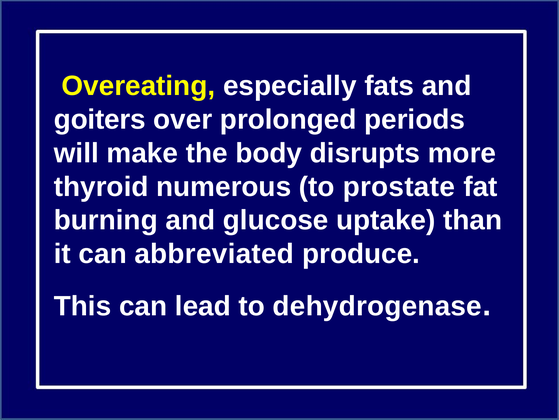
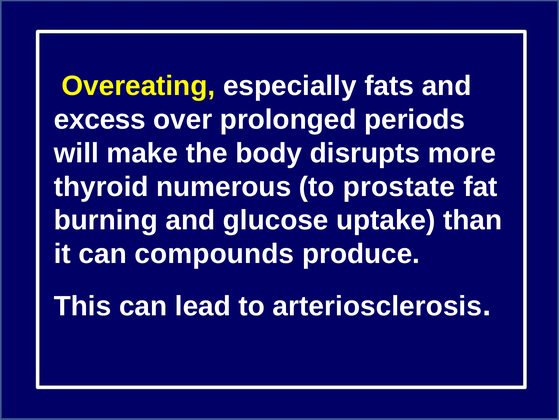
goiters: goiters -> excess
abbreviated: abbreviated -> compounds
dehydrogenase: dehydrogenase -> arteriosclerosis
